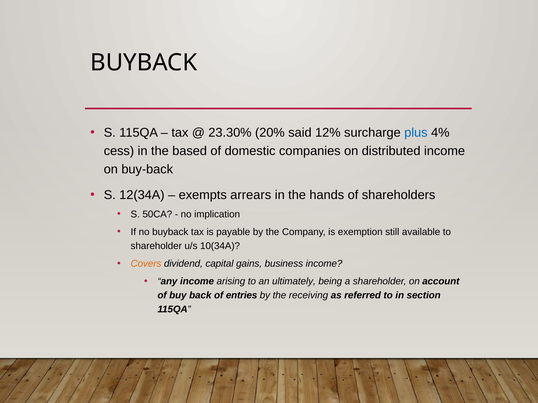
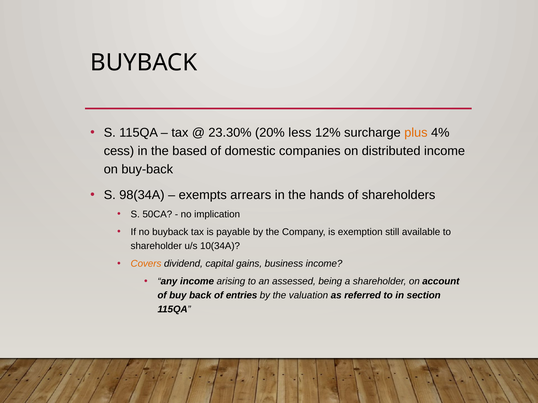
said: said -> less
plus colour: blue -> orange
12(34A: 12(34A -> 98(34A
ultimately: ultimately -> assessed
receiving: receiving -> valuation
